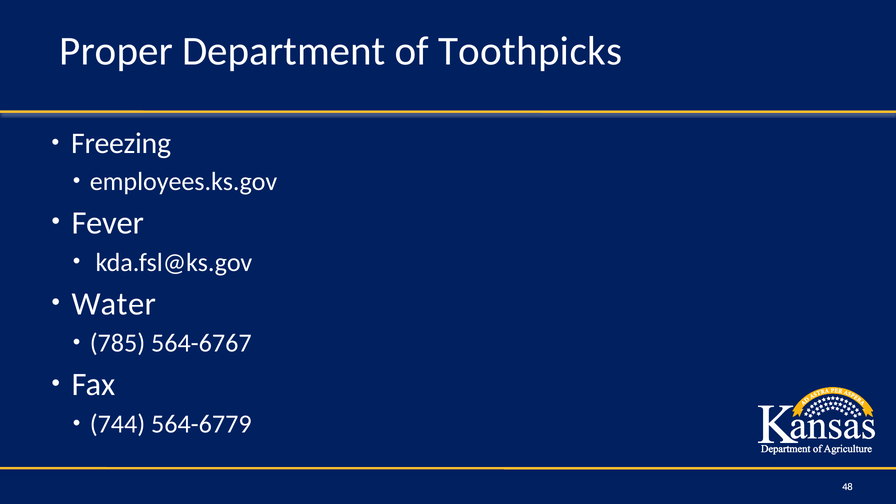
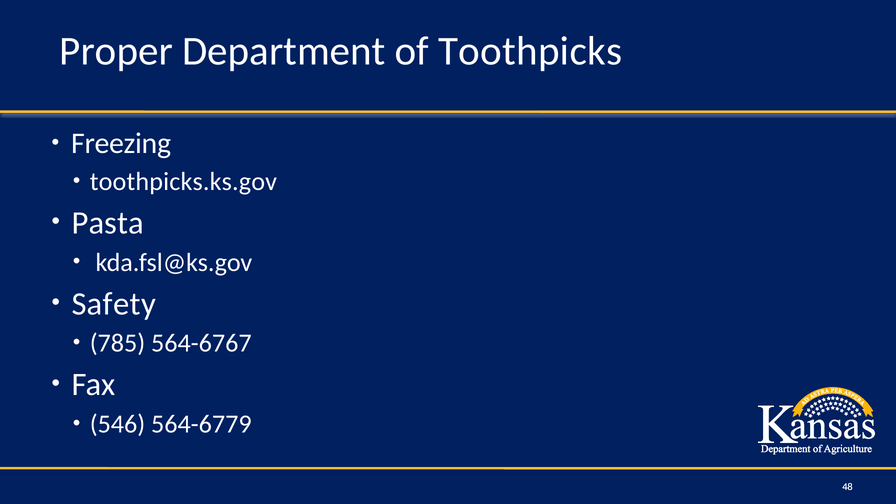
employees.ks.gov: employees.ks.gov -> toothpicks.ks.gov
Fever: Fever -> Pasta
Water: Water -> Safety
744: 744 -> 546
